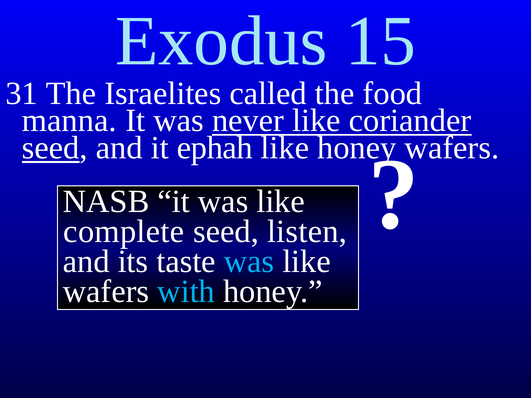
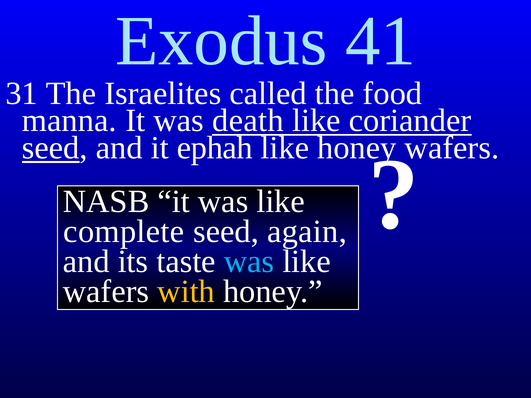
15: 15 -> 41
never: never -> death
listen: listen -> again
with colour: light blue -> yellow
